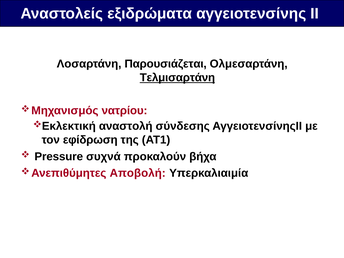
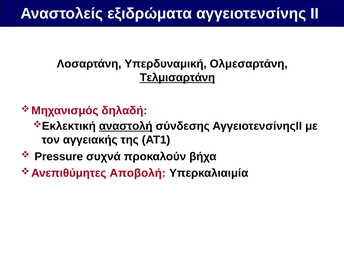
Παρουσιάζεται: Παρουσιάζεται -> Υπερδυναμική
νατρίου: νατρίου -> δηλαδή
αναστολή underline: none -> present
εφίδρωση: εφίδρωση -> αγγειακής
